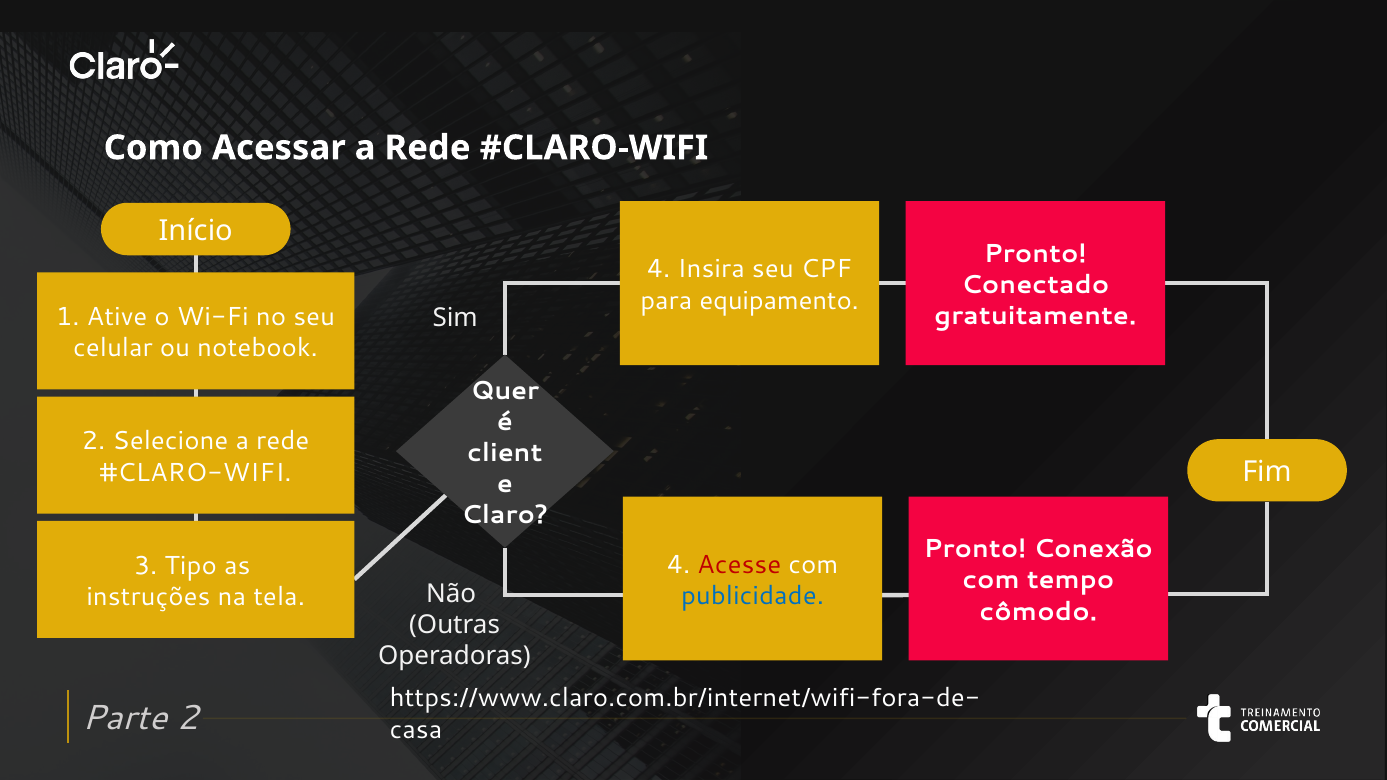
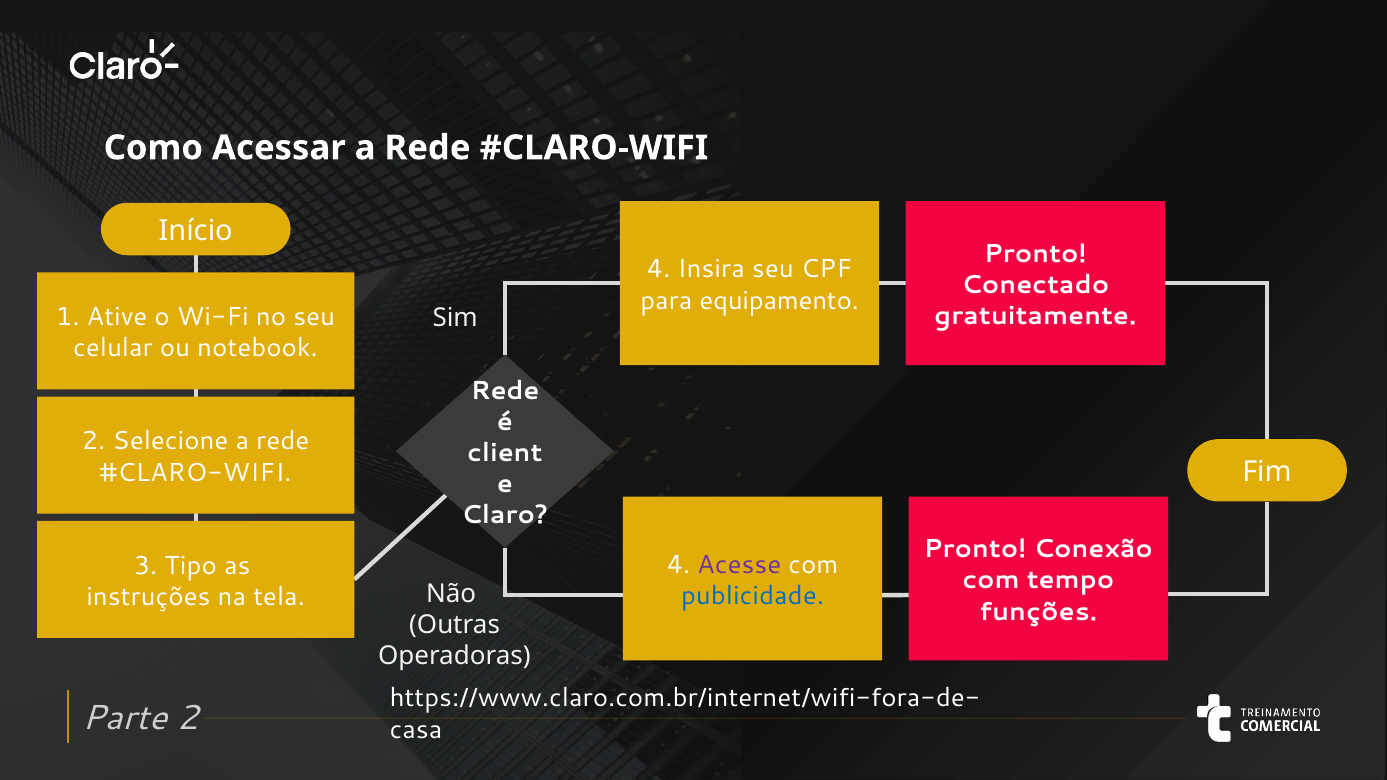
Quer at (505, 391): Quer -> Rede
Acesse colour: red -> purple
cômodo: cômodo -> funções
